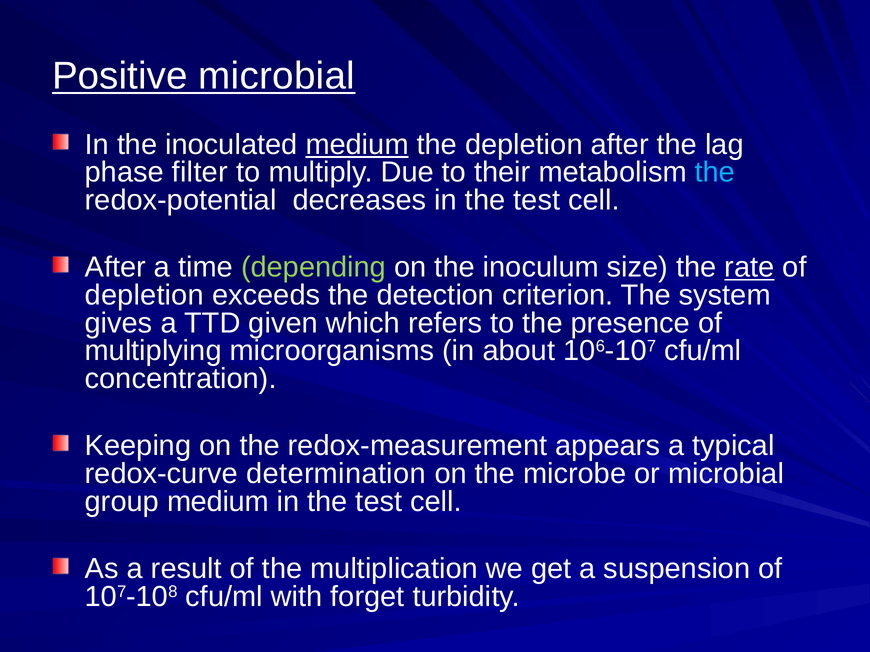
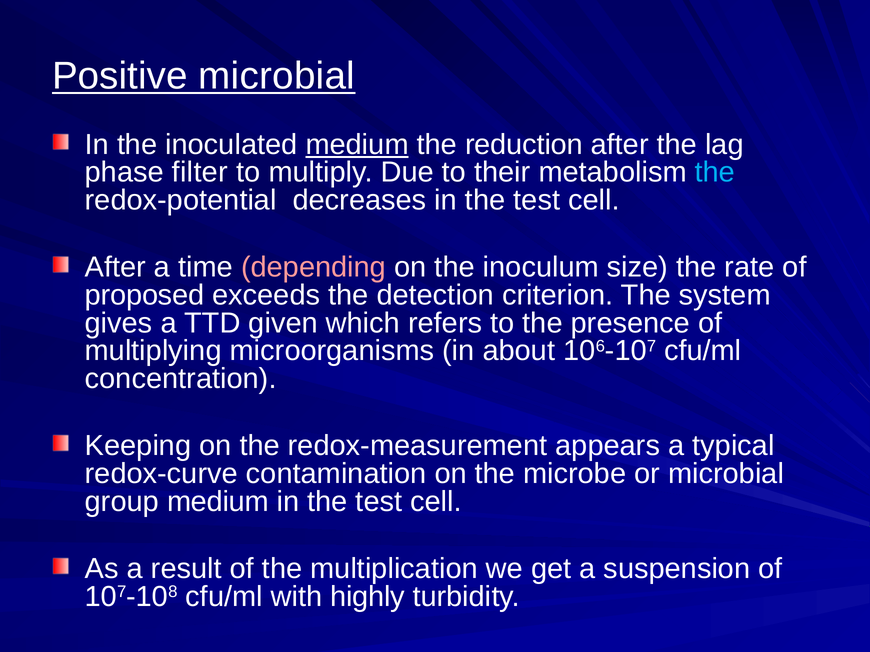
the depletion: depletion -> reduction
depending colour: light green -> pink
rate underline: present -> none
depletion at (144, 295): depletion -> proposed
determination: determination -> contamination
forget: forget -> highly
